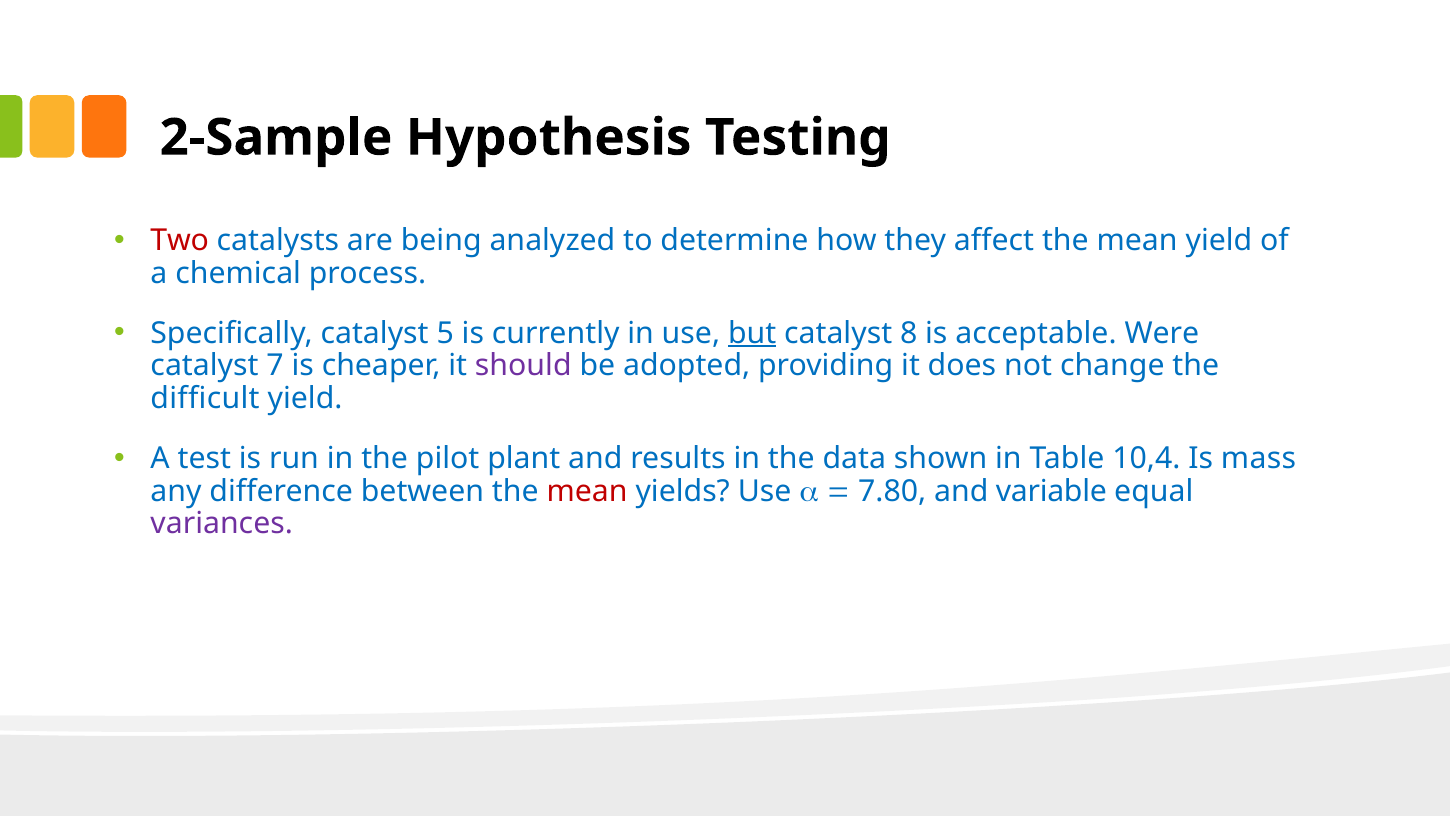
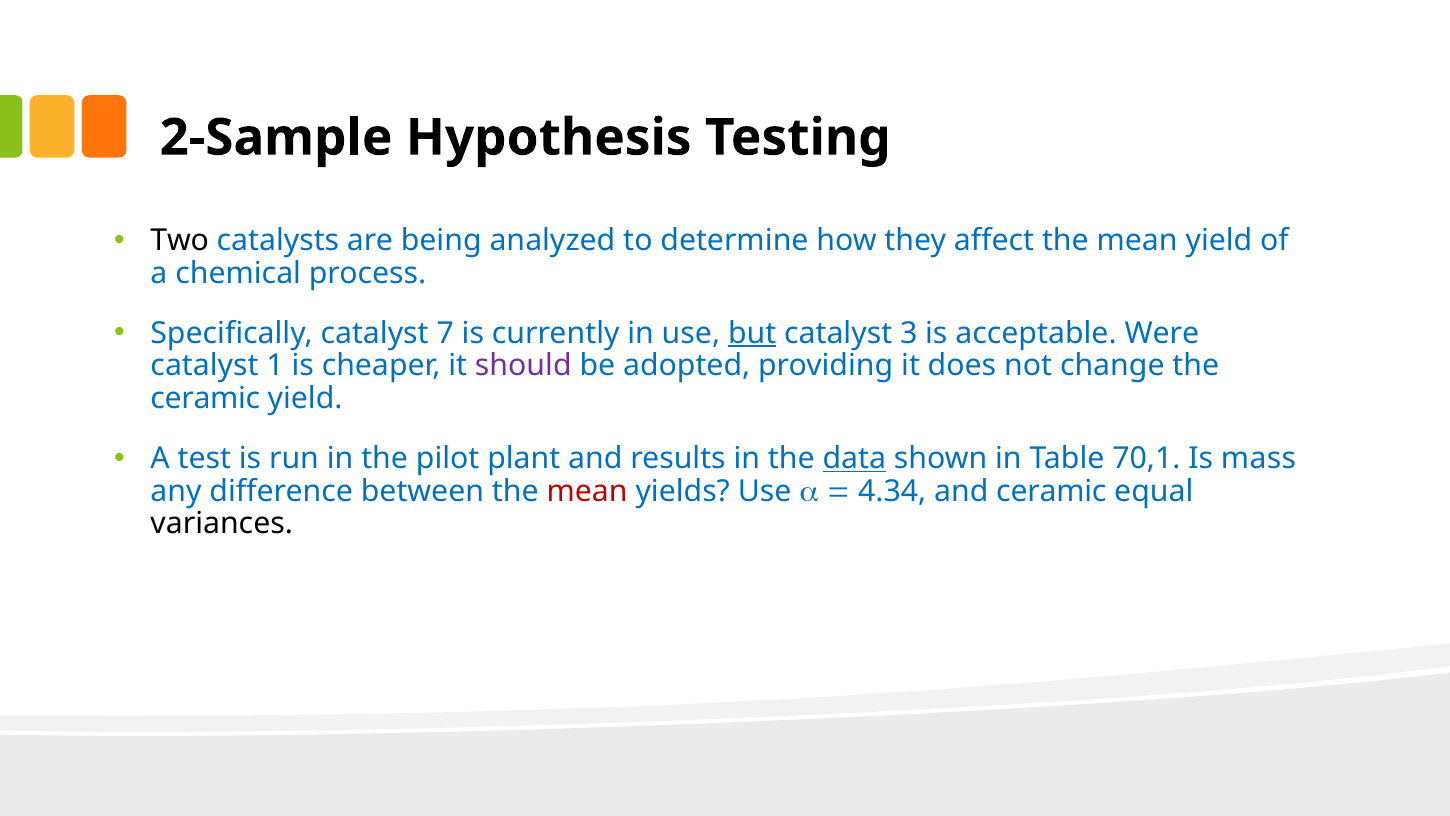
Two colour: red -> black
5: 5 -> 7
8: 8 -> 3
7: 7 -> 1
difficult at (205, 399): difficult -> ceramic
data underline: none -> present
10,4: 10,4 -> 70,1
7.80: 7.80 -> 4.34
and variable: variable -> ceramic
variances colour: purple -> black
